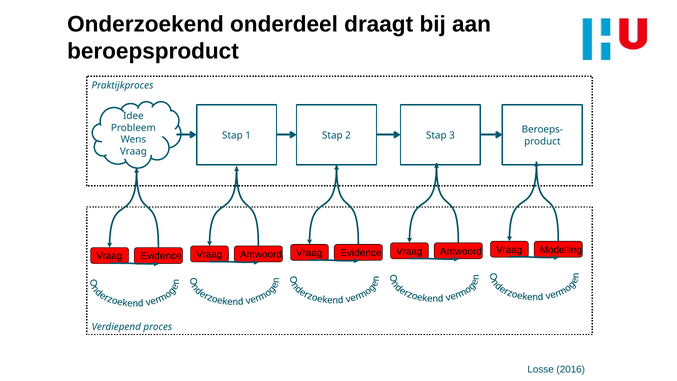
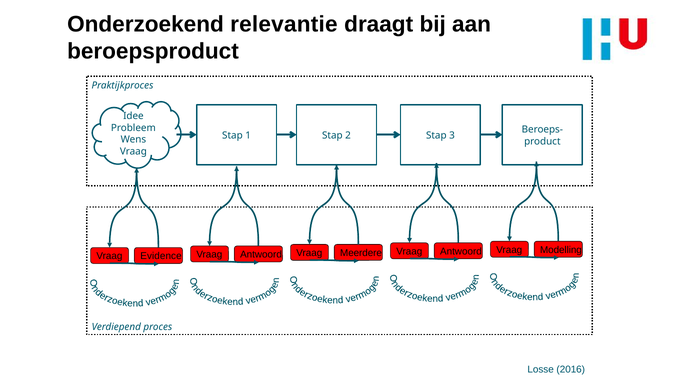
onderdeel: onderdeel -> relevantie
Antwoord Vraag Evidence: Evidence -> Meerdere
